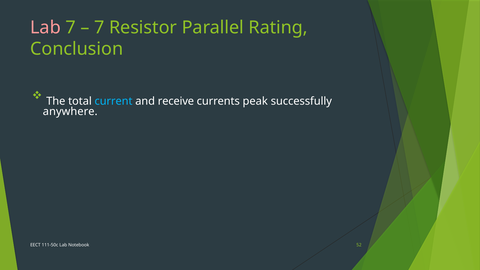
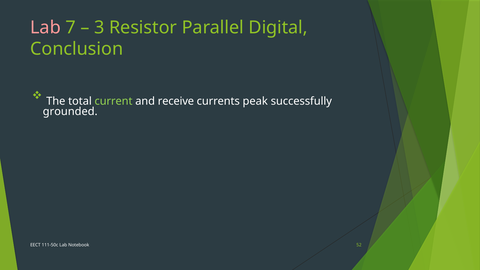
7 at (99, 27): 7 -> 3
Rating: Rating -> Digital
current colour: light blue -> light green
anywhere: anywhere -> grounded
